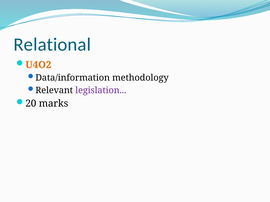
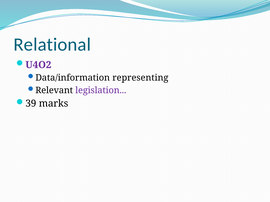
U4O2 colour: orange -> purple
methodology: methodology -> representing
20: 20 -> 39
